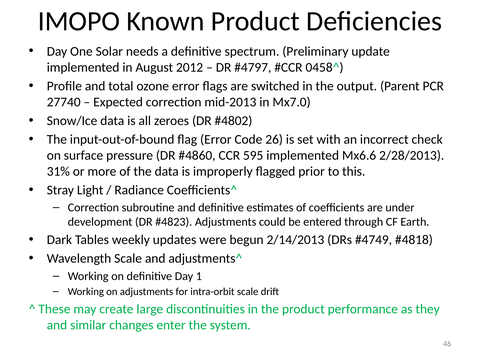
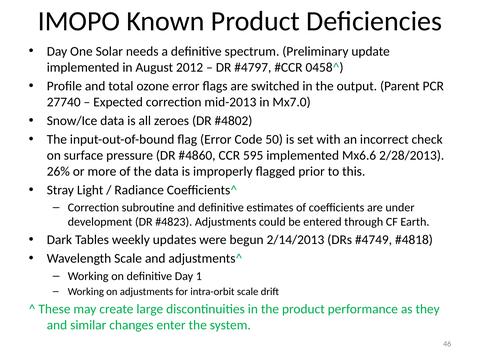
26: 26 -> 50
31%: 31% -> 26%
